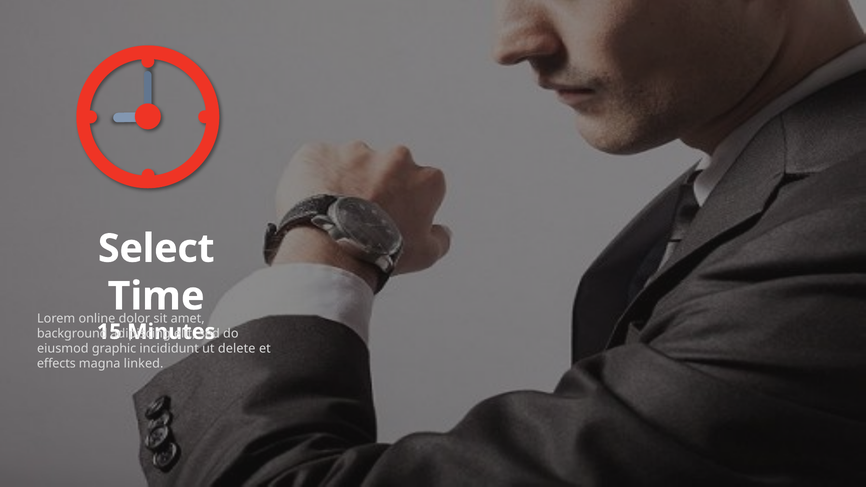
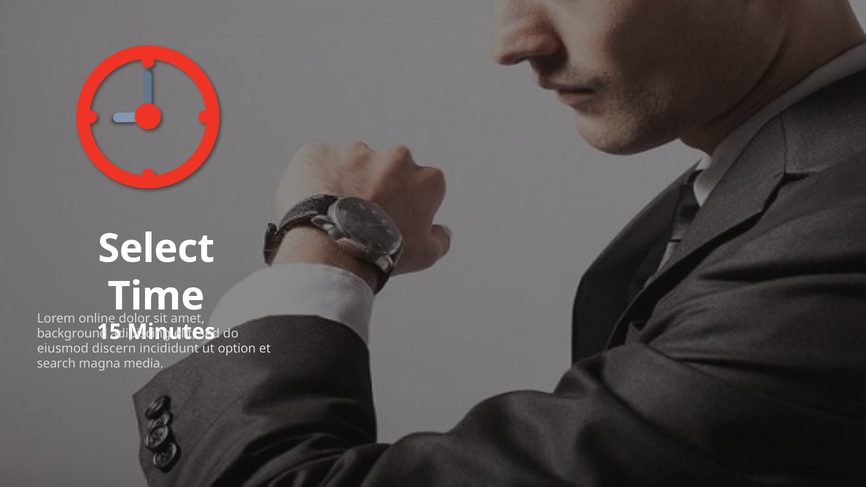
graphic: graphic -> discern
delete: delete -> option
effects: effects -> search
linked: linked -> media
